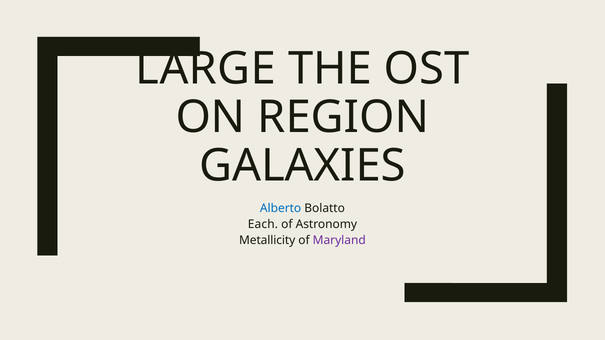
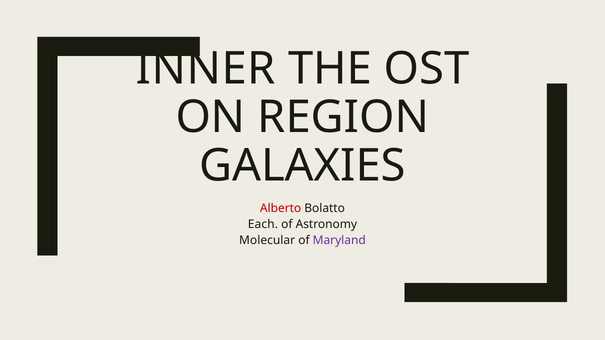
LARGE: LARGE -> INNER
Alberto colour: blue -> red
Metallicity: Metallicity -> Molecular
